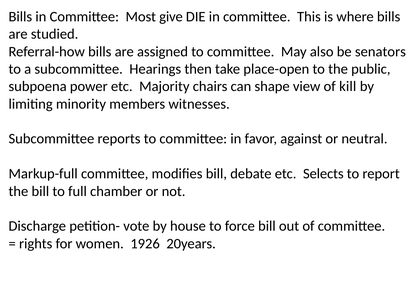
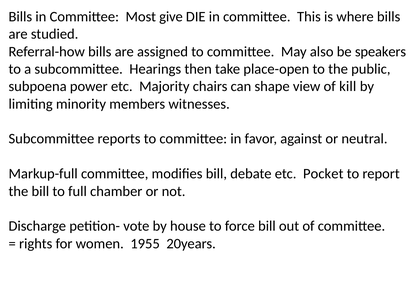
senators: senators -> speakers
Selects: Selects -> Pocket
1926: 1926 -> 1955
